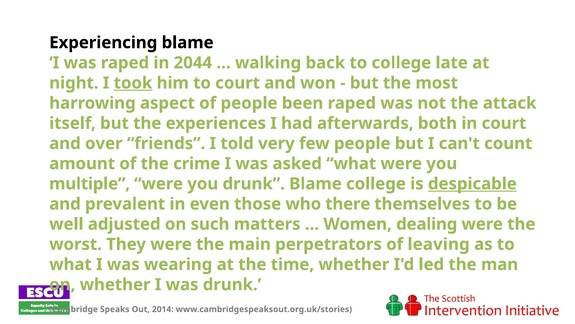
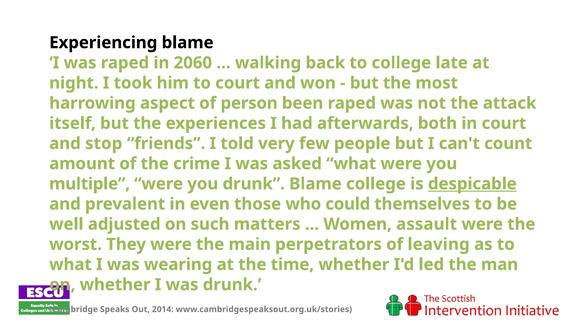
2044: 2044 -> 2060
took underline: present -> none
of people: people -> person
over: over -> stop
there: there -> could
dealing: dealing -> assault
